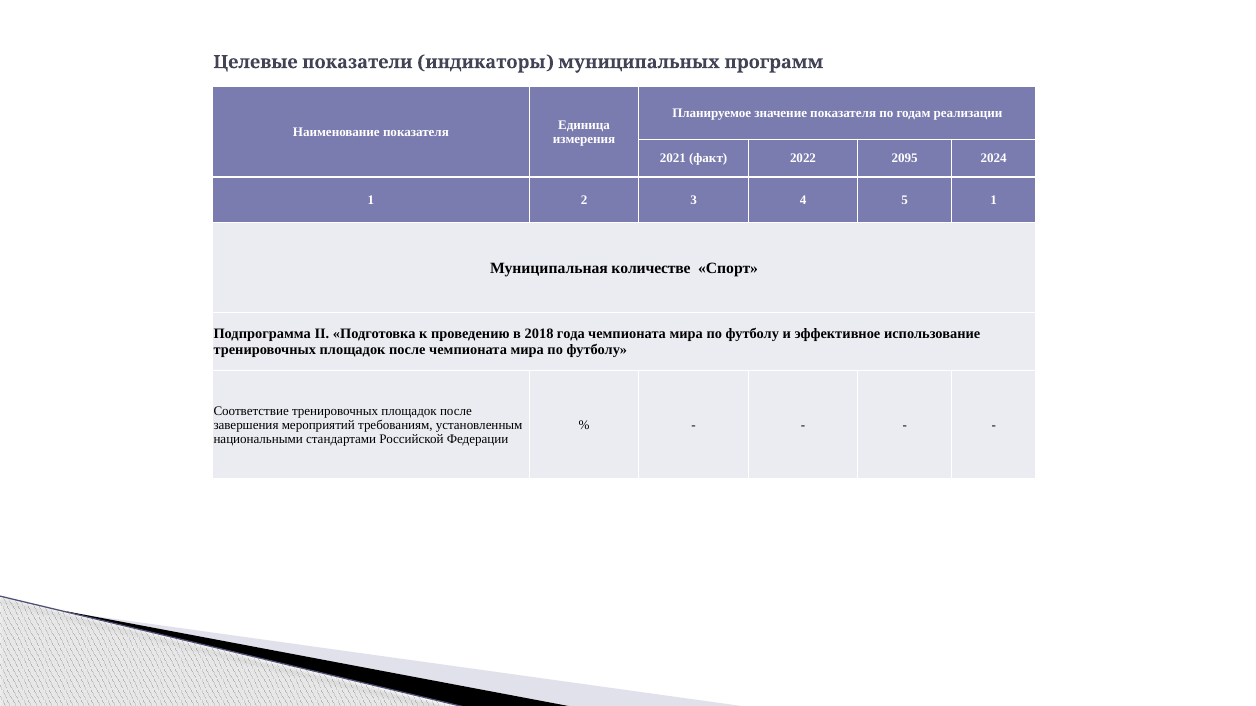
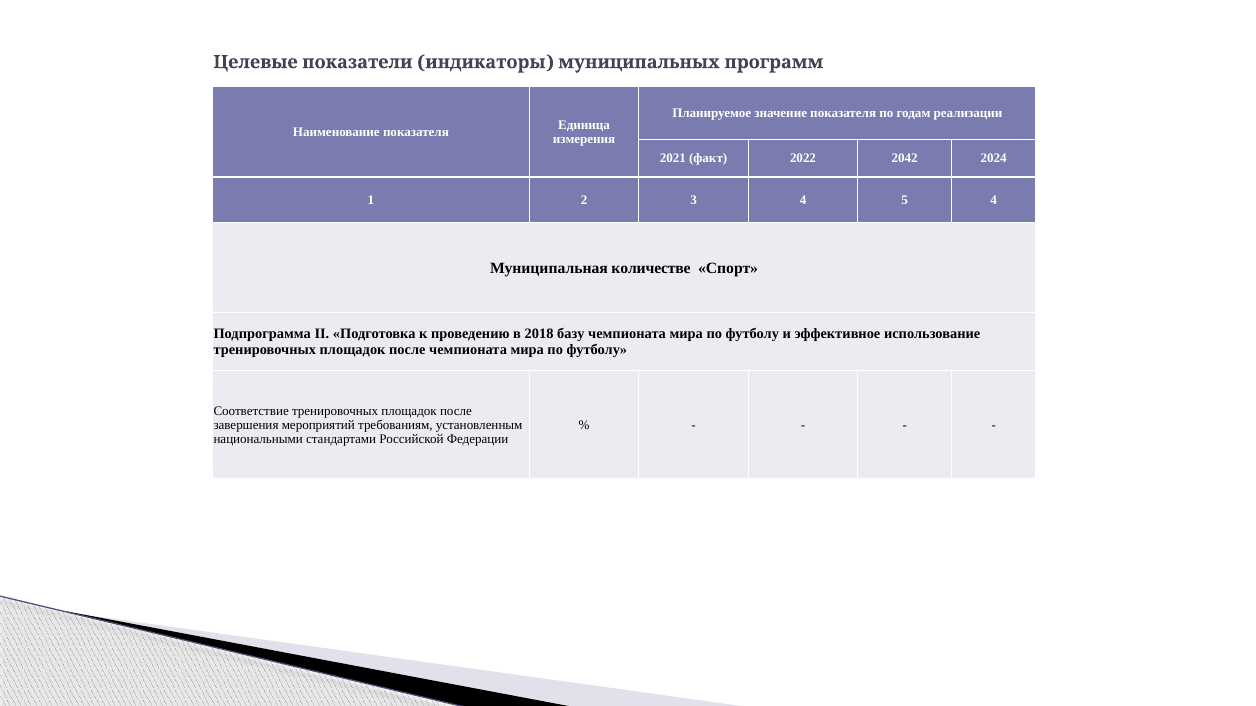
2095: 2095 -> 2042
5 1: 1 -> 4
года: года -> базу
